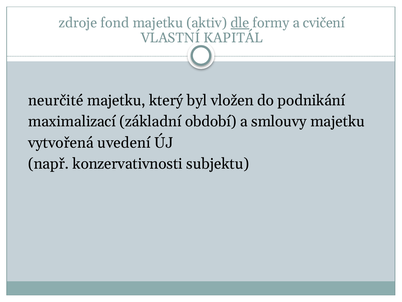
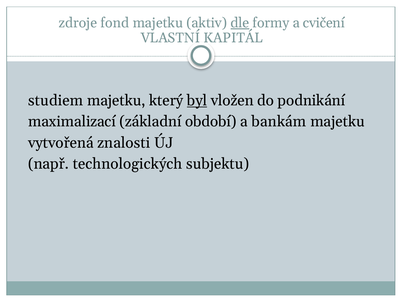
neurčité: neurčité -> studiem
byl underline: none -> present
smlouvy: smlouvy -> bankám
uvedení: uvedení -> znalosti
konzervativnosti: konzervativnosti -> technologických
